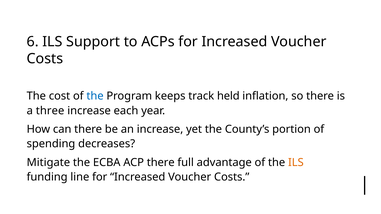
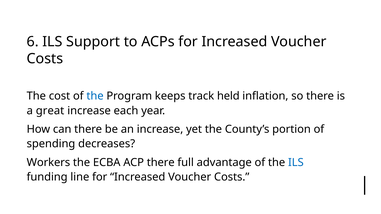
three: three -> great
Mitigate: Mitigate -> Workers
ILS at (296, 163) colour: orange -> blue
